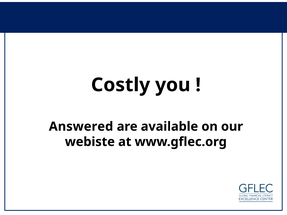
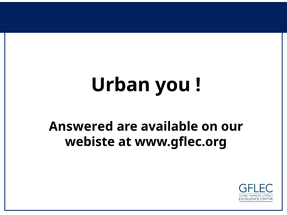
Costly: Costly -> Urban
